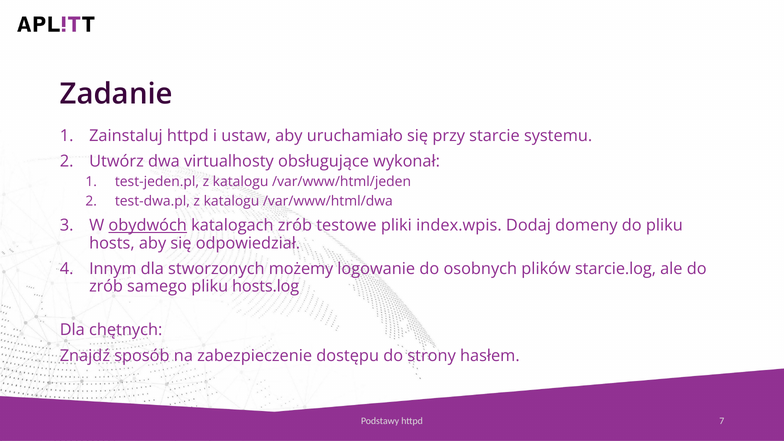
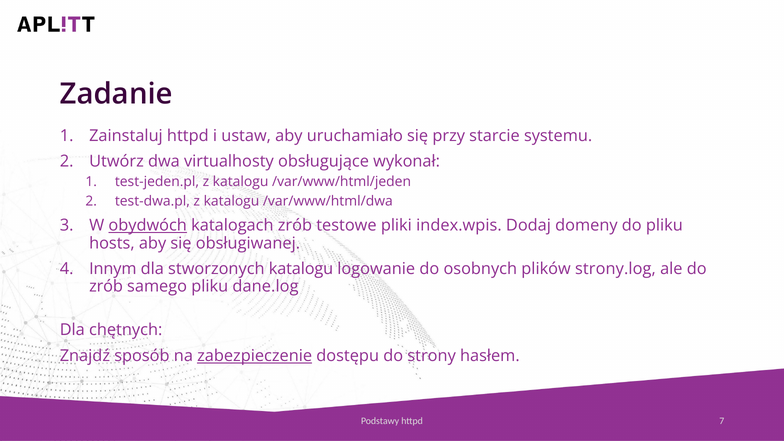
odpowiedział: odpowiedział -> obsługiwanej
stworzonych możemy: możemy -> katalogu
starcie.log: starcie.log -> strony.log
hosts.log: hosts.log -> dane.log
zabezpieczenie underline: none -> present
